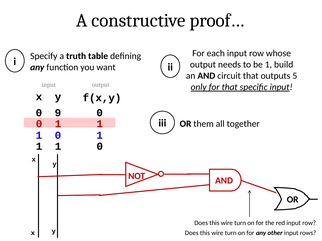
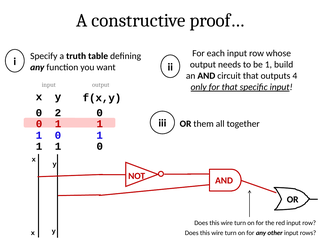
5: 5 -> 4
9: 9 -> 2
